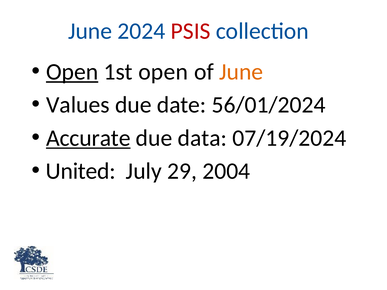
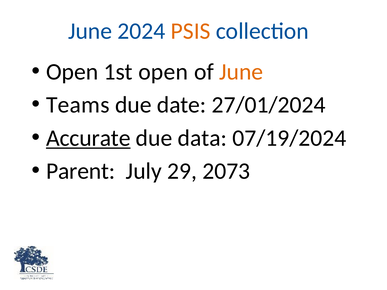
PSIS colour: red -> orange
Open at (72, 72) underline: present -> none
Values: Values -> Teams
56/01/2024: 56/01/2024 -> 27/01/2024
United: United -> Parent
2004: 2004 -> 2073
